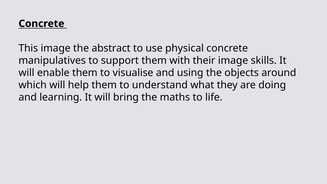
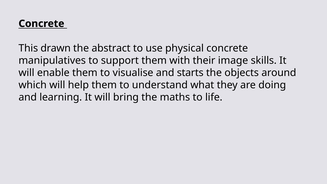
This image: image -> drawn
using: using -> starts
